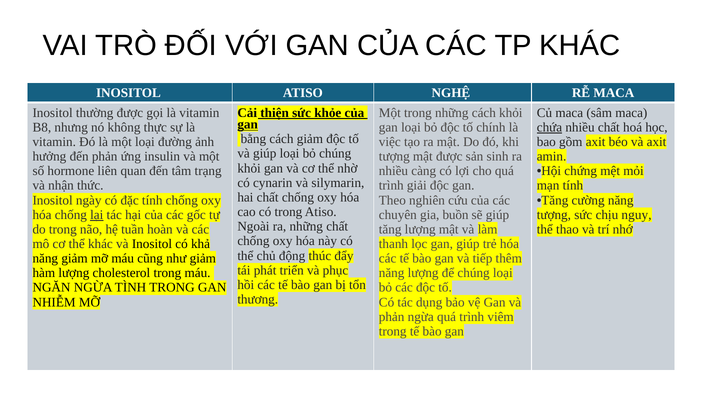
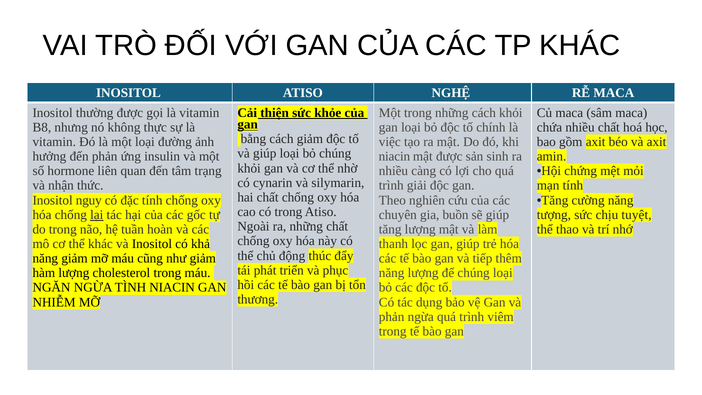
chứa underline: present -> none
tượng at (394, 156): tượng -> niacin
ngày: ngày -> nguy
nguy: nguy -> tuyệt
TÌNH TRONG: TRONG -> NIACIN
